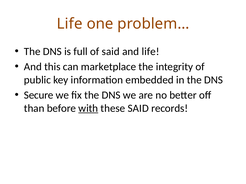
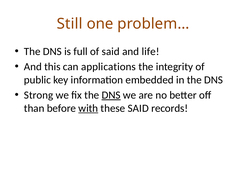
Life at (70, 24): Life -> Still
marketplace: marketplace -> applications
Secure: Secure -> Strong
DNS at (111, 95) underline: none -> present
